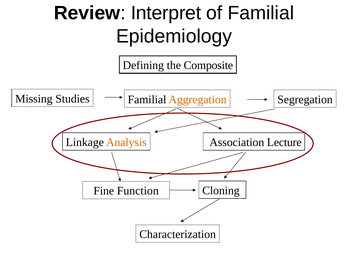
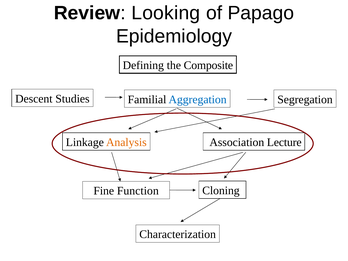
Interpret: Interpret -> Looking
of Familial: Familial -> Papago
Missing: Missing -> Descent
Aggregation colour: orange -> blue
